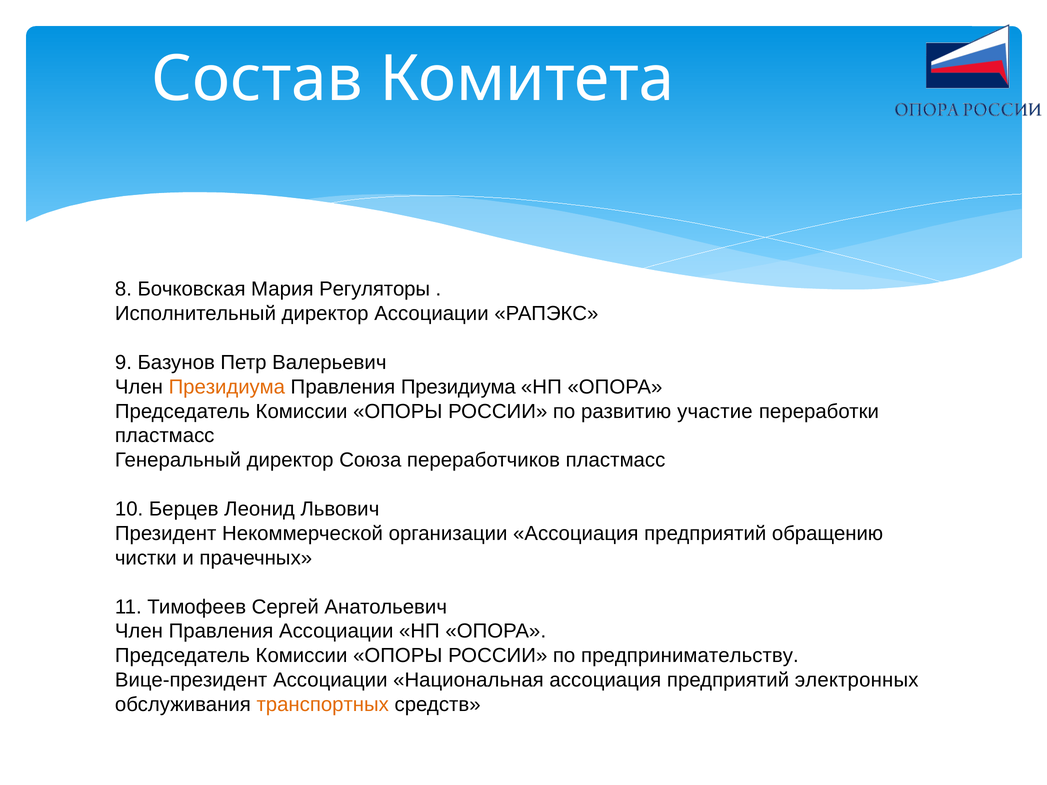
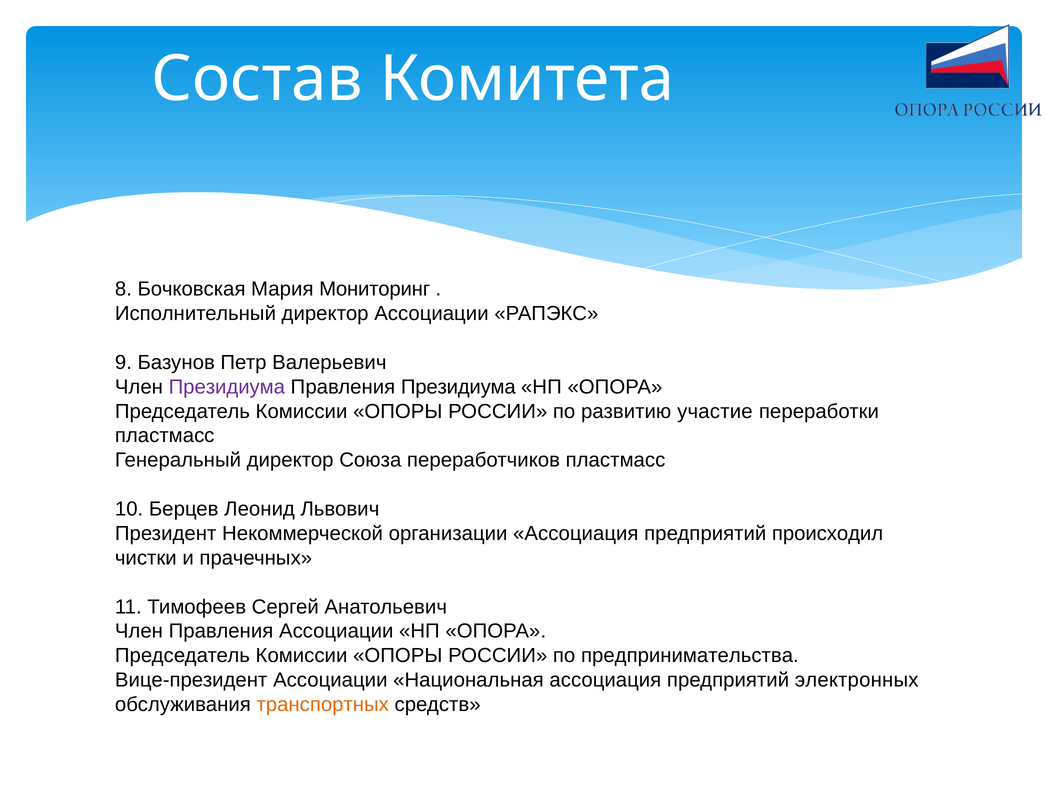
Регуляторы: Регуляторы -> Мониторинг
Президиума at (227, 387) colour: orange -> purple
обращению: обращению -> происходил
предпринимательству: предпринимательству -> предпринимательства
